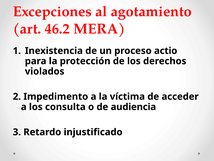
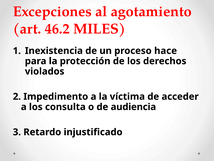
MERA: MERA -> MILES
actio: actio -> hace
